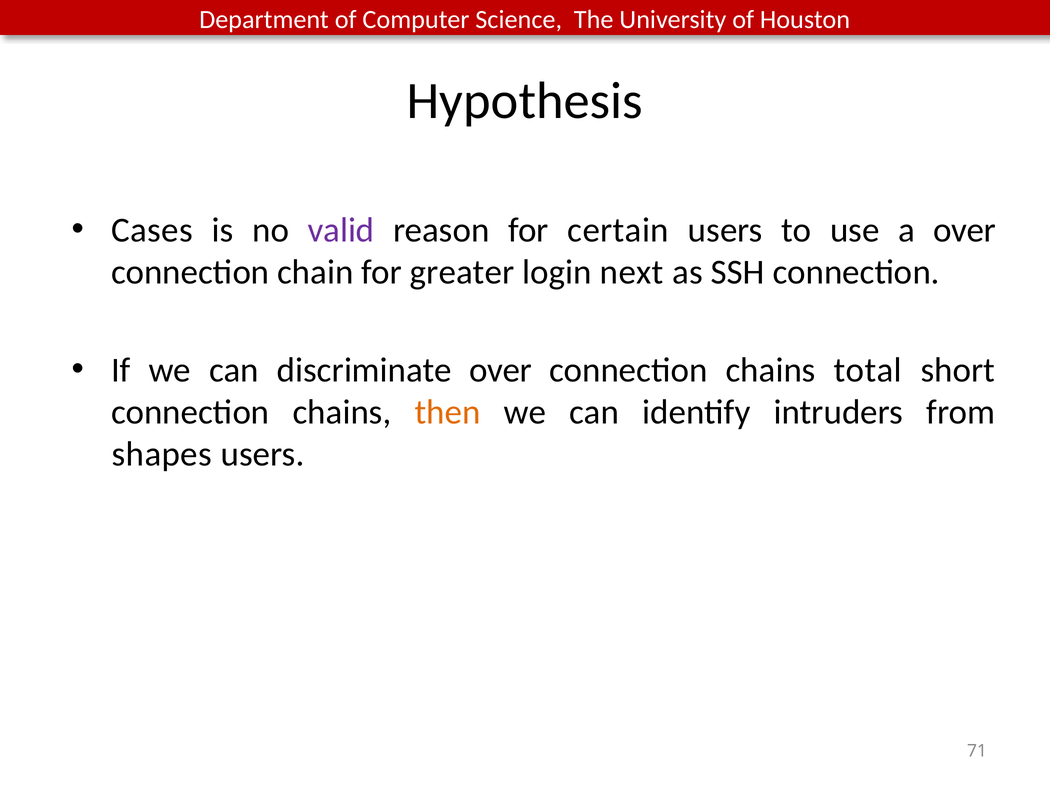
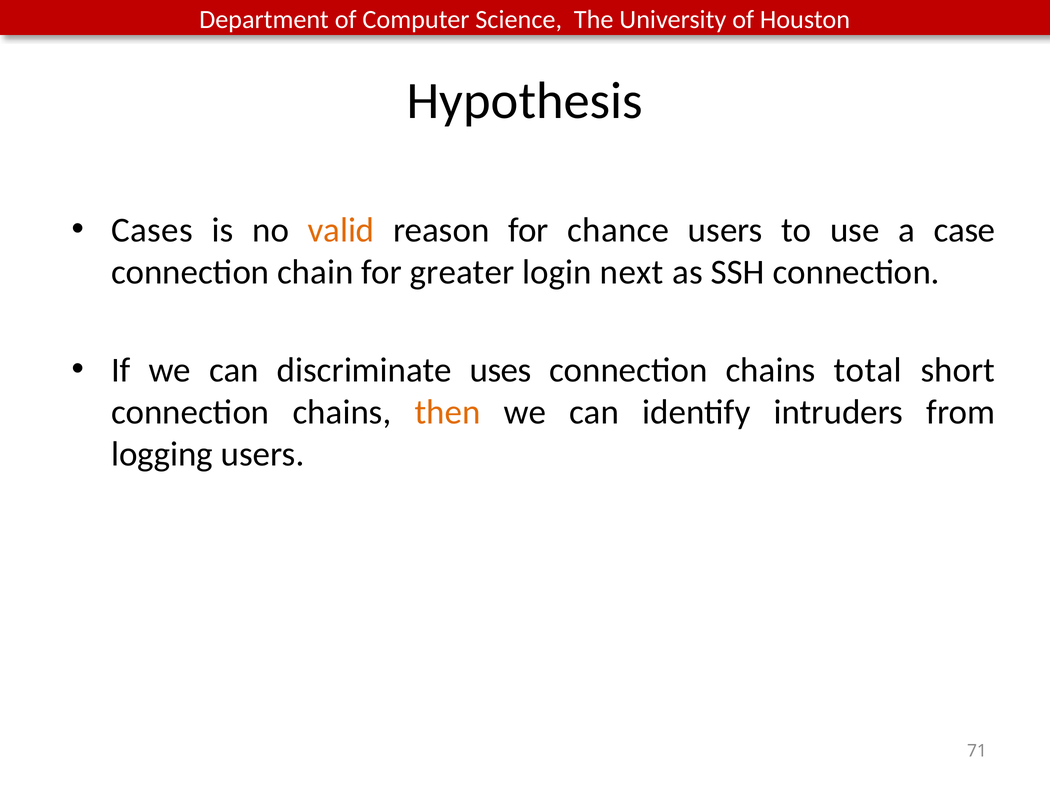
valid colour: purple -> orange
certain: certain -> chance
a over: over -> case
discriminate over: over -> uses
shapes: shapes -> logging
